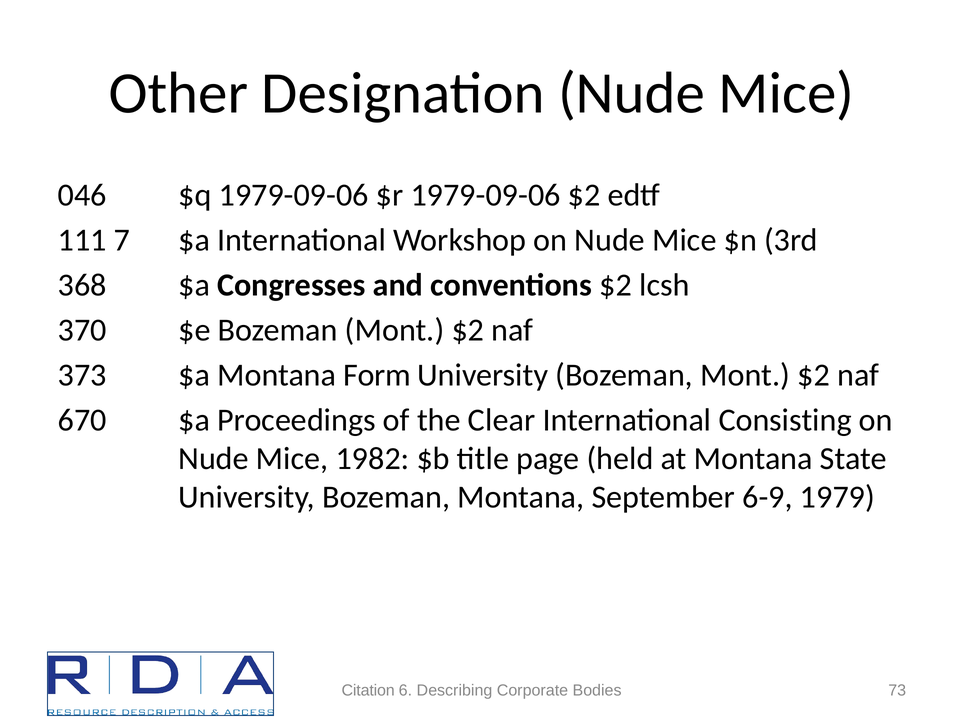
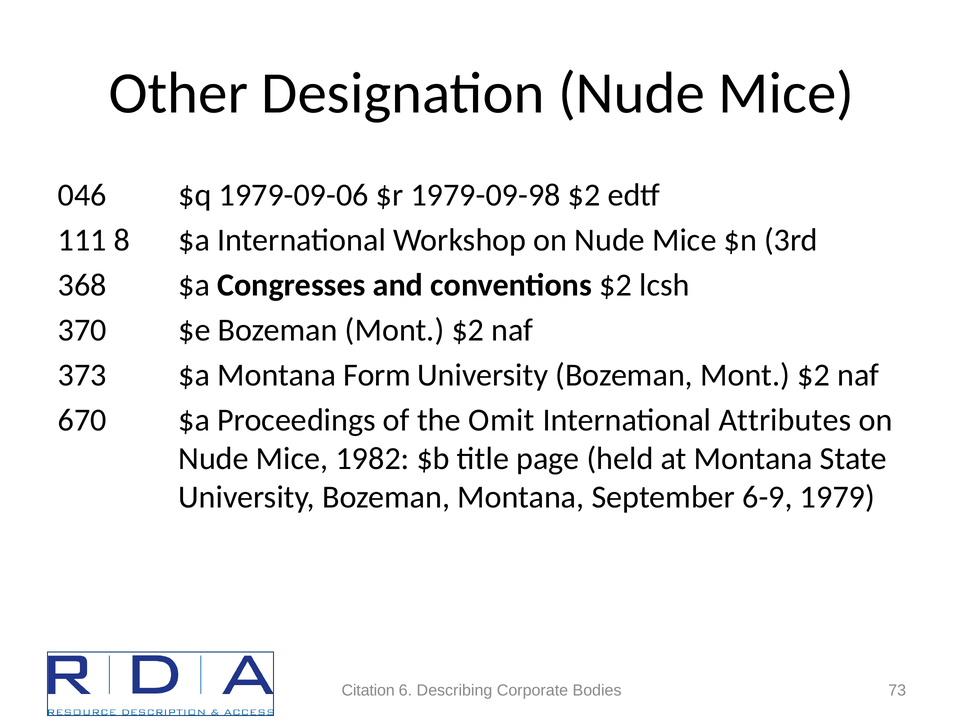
$r 1979-09-06: 1979-09-06 -> 1979-09-98
7: 7 -> 8
Clear: Clear -> Omit
Consisting: Consisting -> Attributes
